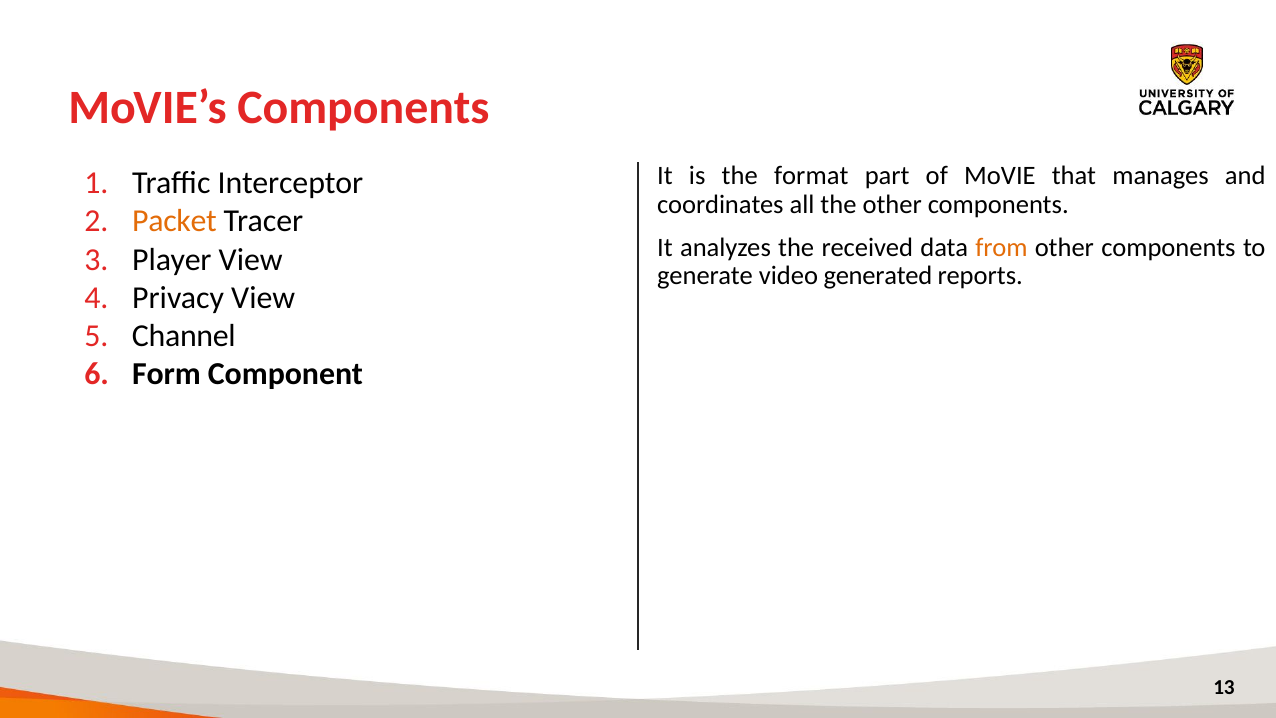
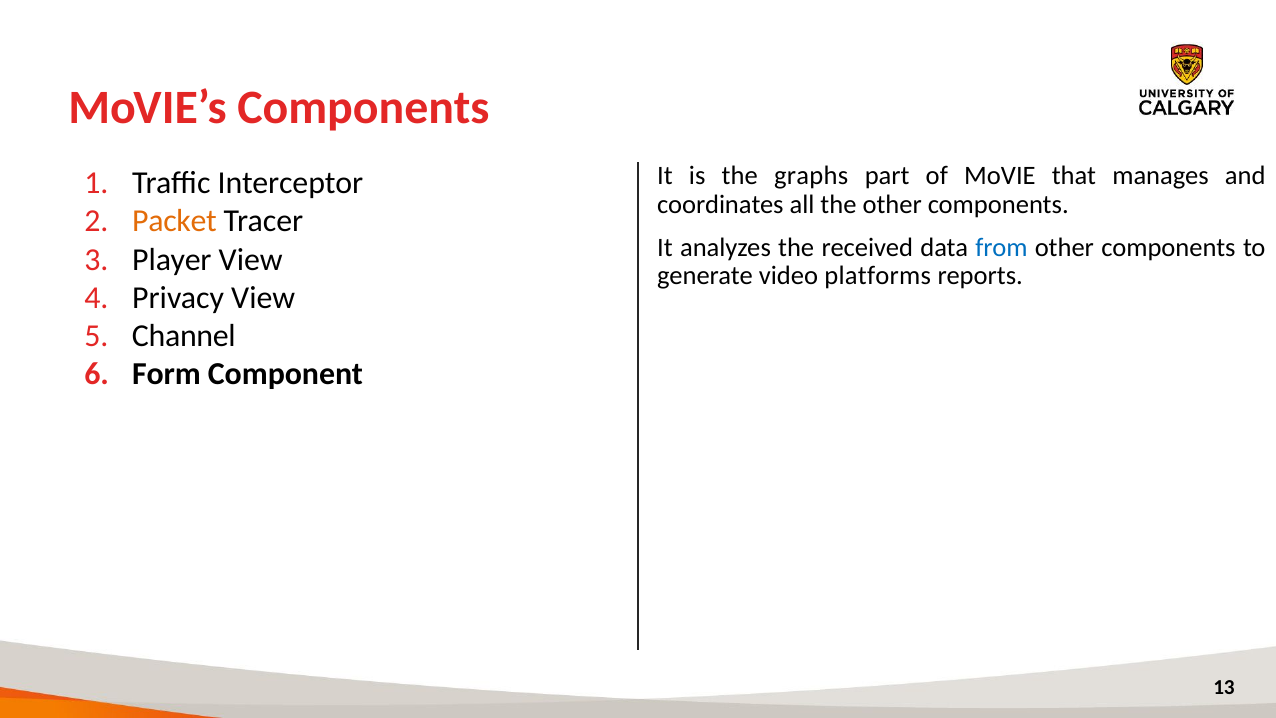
format: format -> graphs
from colour: orange -> blue
generated: generated -> platforms
